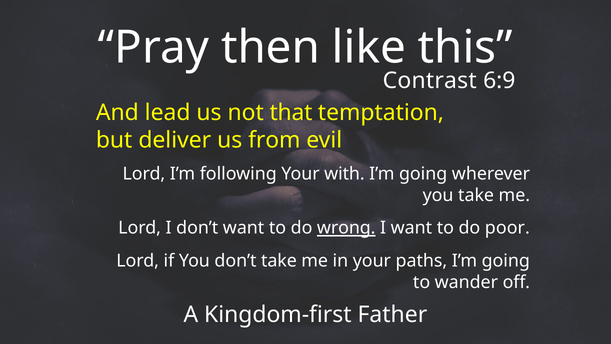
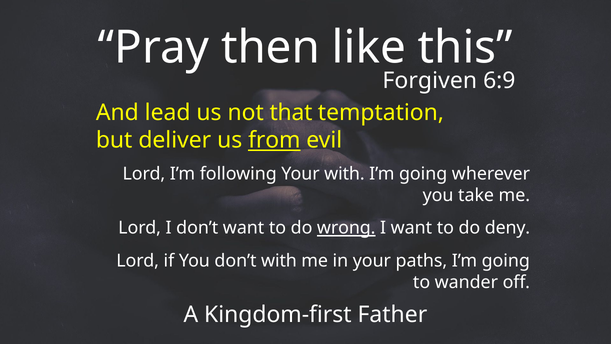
Contrast: Contrast -> Forgiven
from underline: none -> present
poor: poor -> deny
don’t take: take -> with
